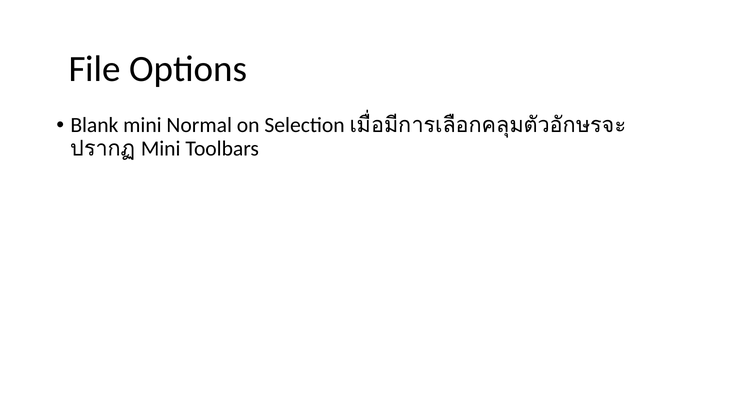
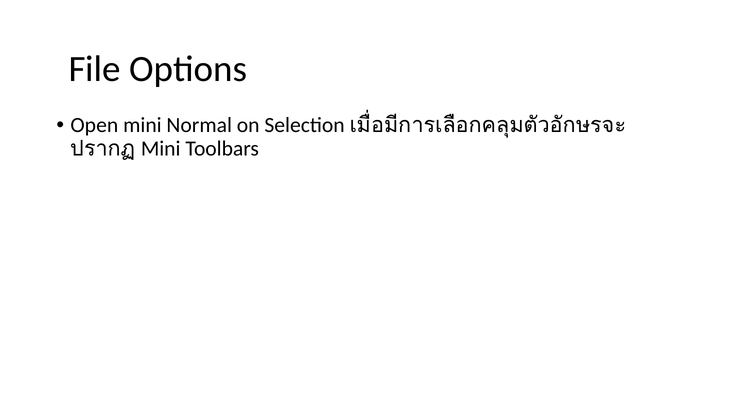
Blank: Blank -> Open
